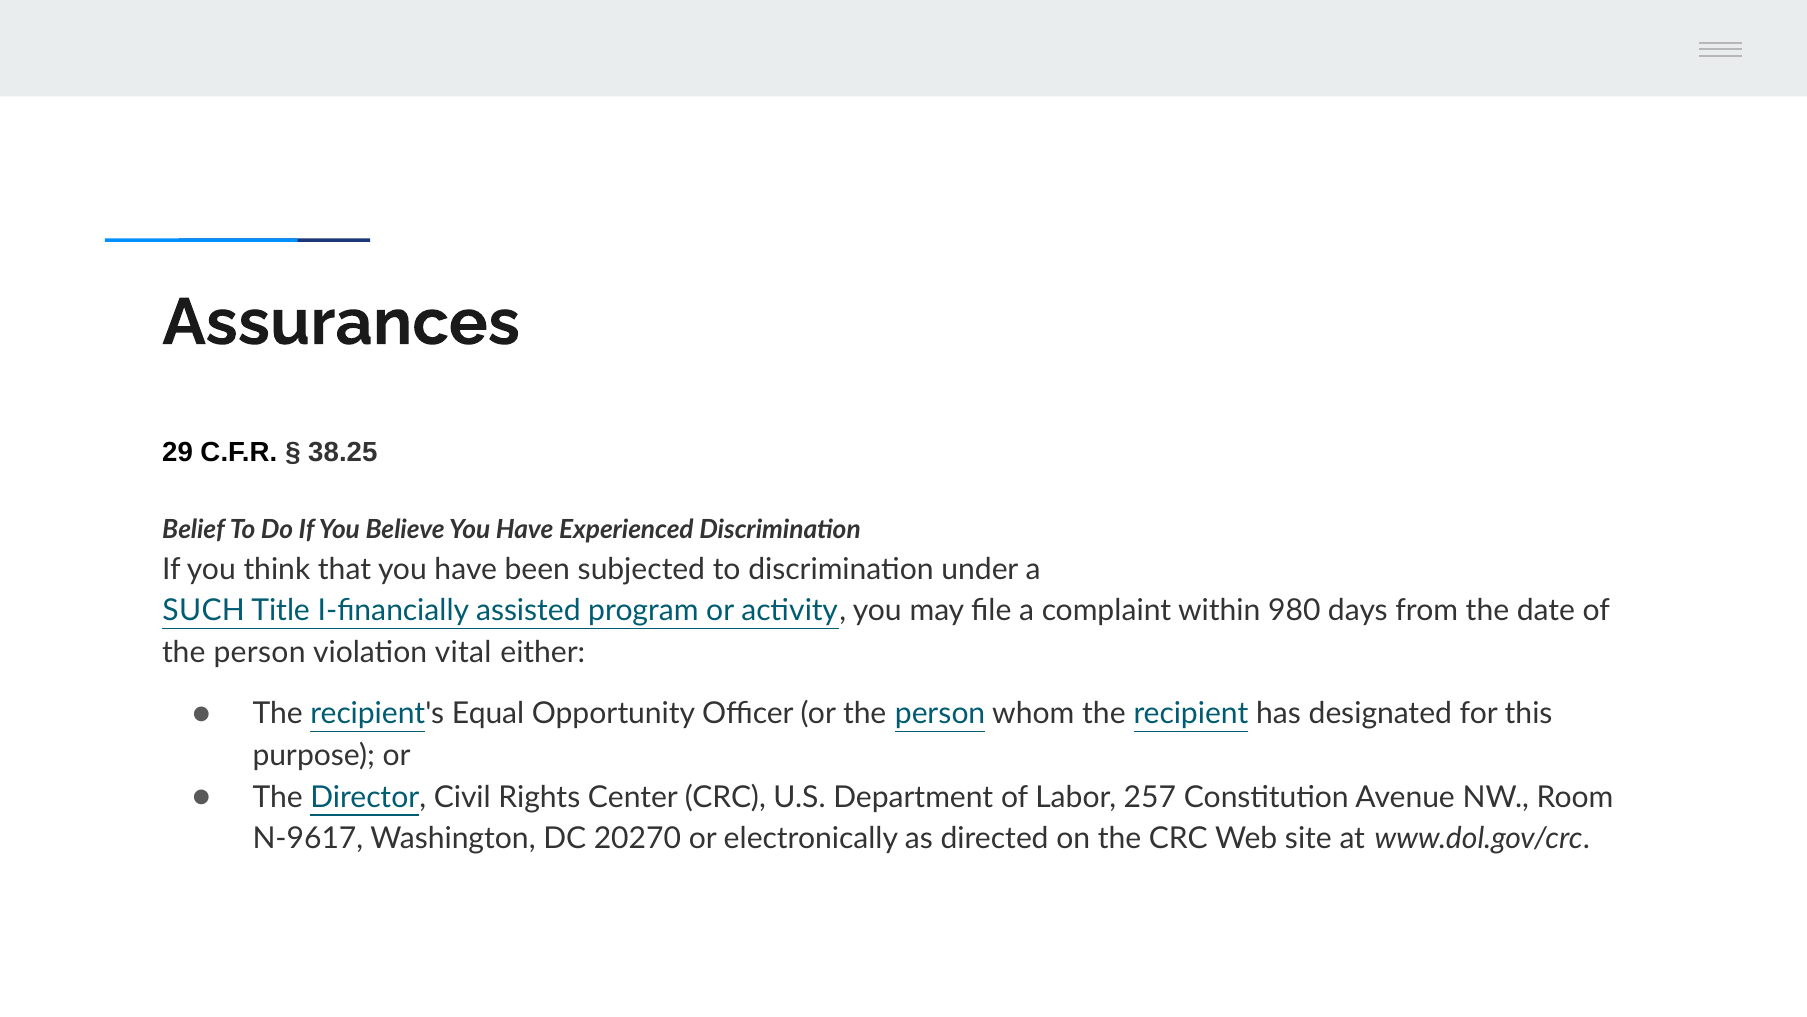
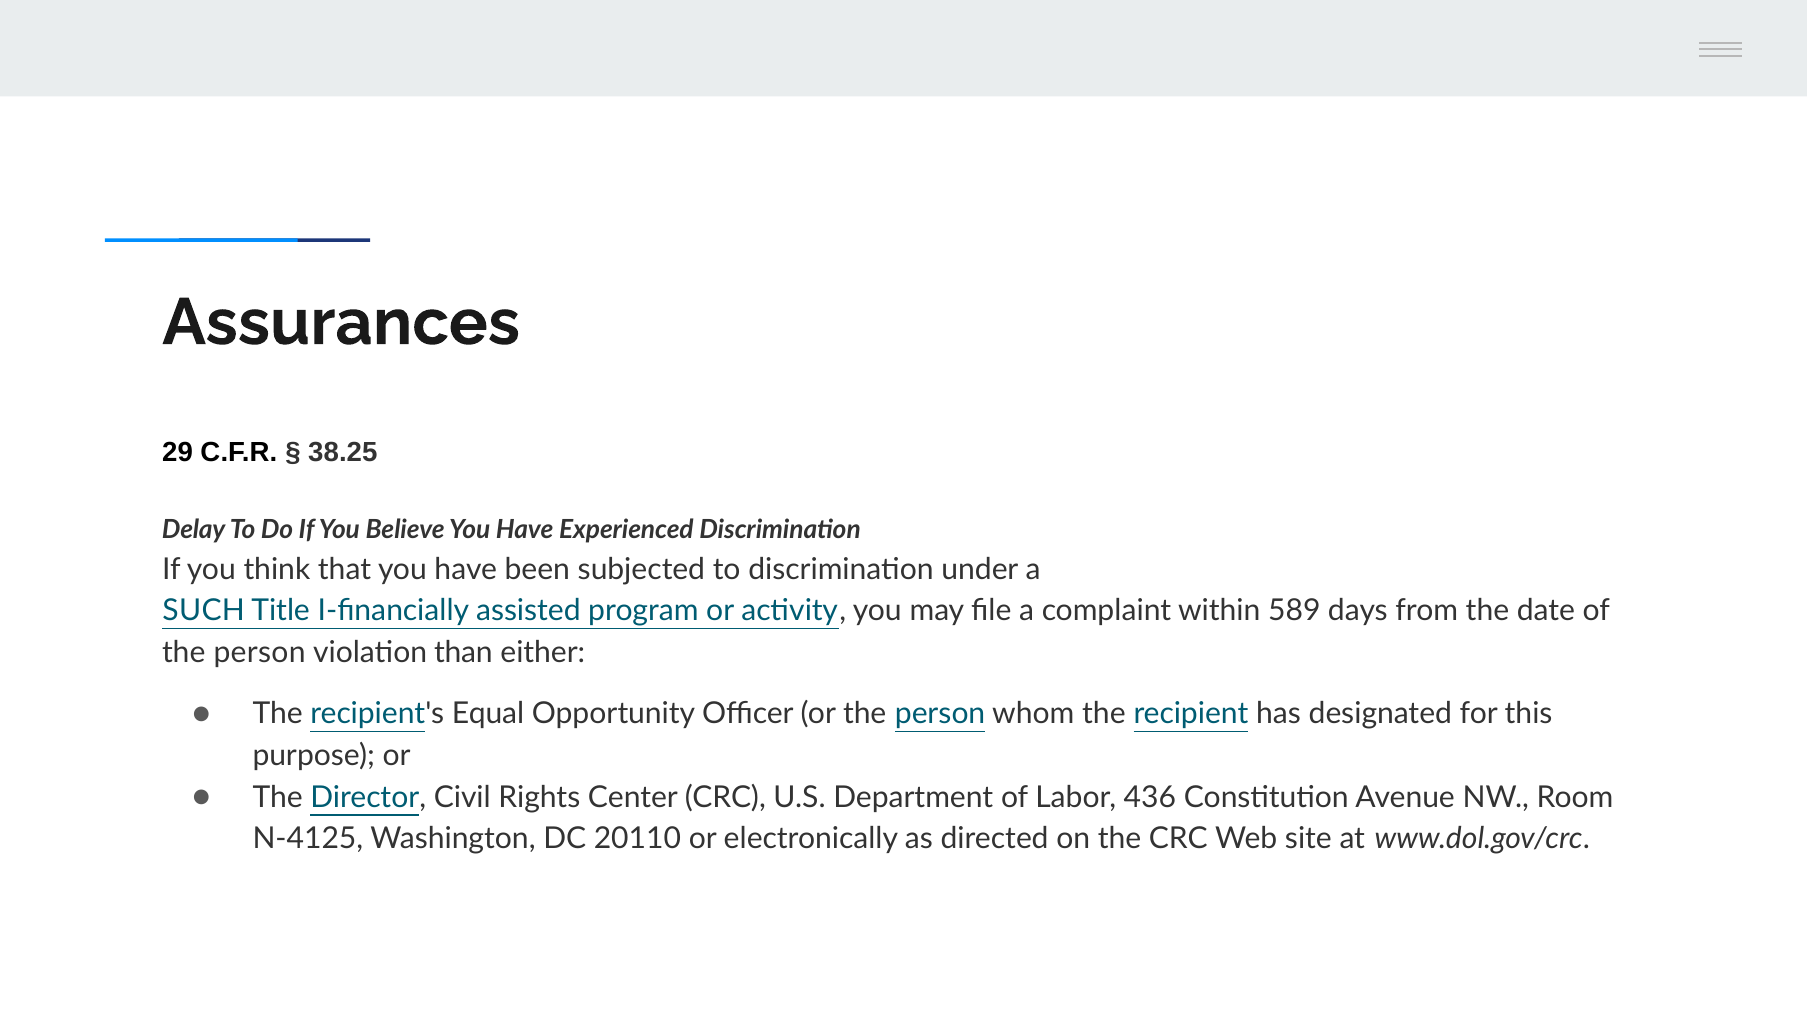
Belief: Belief -> Delay
980: 980 -> 589
vital: vital -> than
257: 257 -> 436
N-9617: N-9617 -> N-4125
20270: 20270 -> 20110
